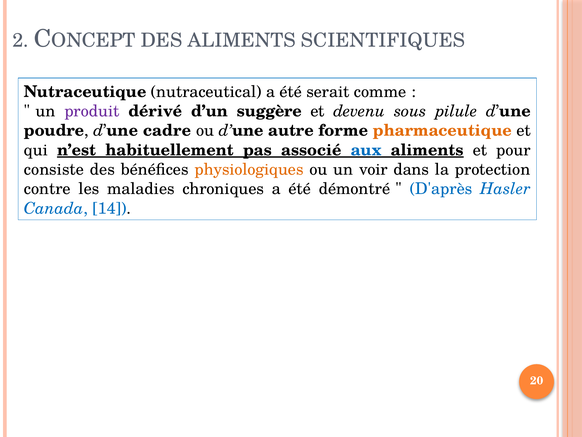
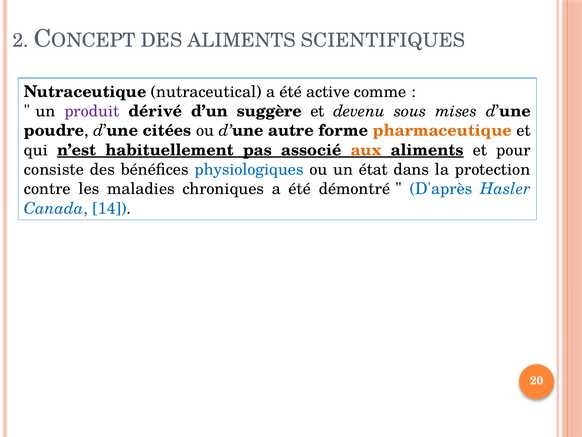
serait: serait -> active
pilule: pilule -> mises
cadre: cadre -> citées
aux colour: blue -> orange
physiologiques colour: orange -> blue
voir: voir -> état
